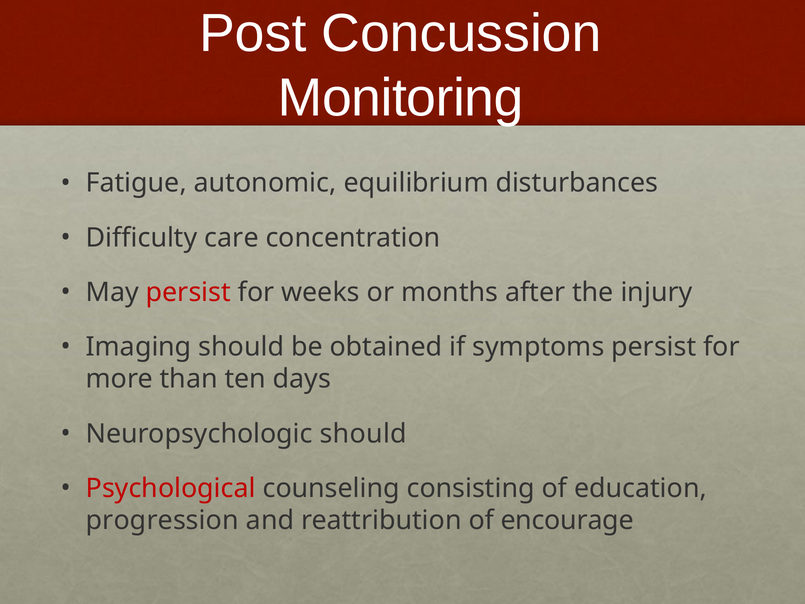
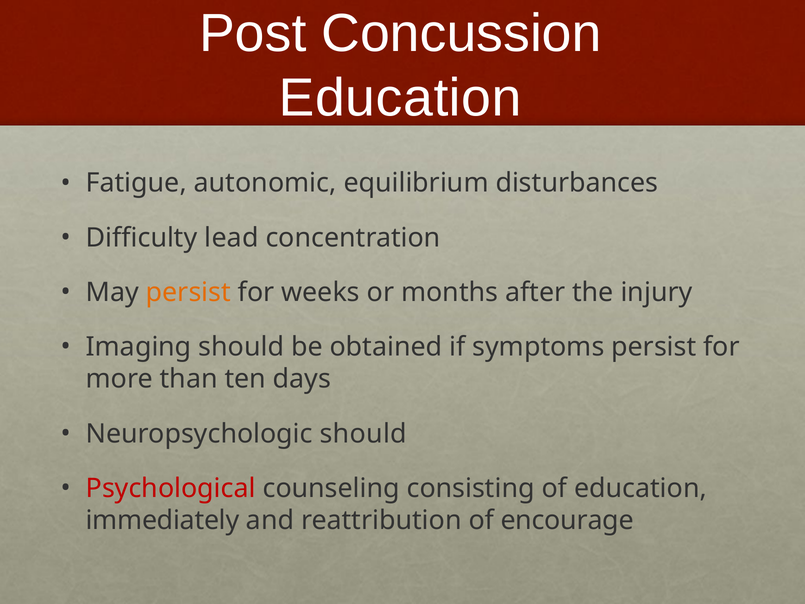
Monitoring at (401, 98): Monitoring -> Education
care: care -> lead
persist at (188, 292) colour: red -> orange
progression: progression -> immediately
